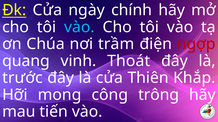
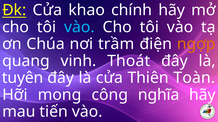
ngày: ngày -> khao
ngợp colour: red -> orange
trước: trước -> tuyên
Khắp: Khắp -> Toàn
trông: trông -> nghĩa
